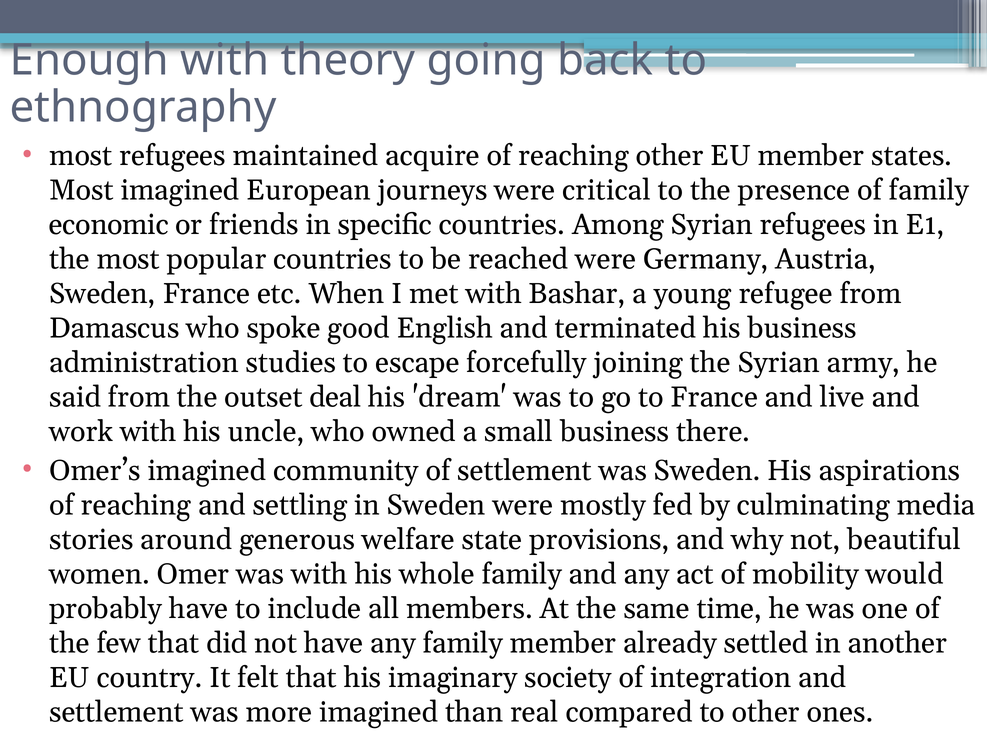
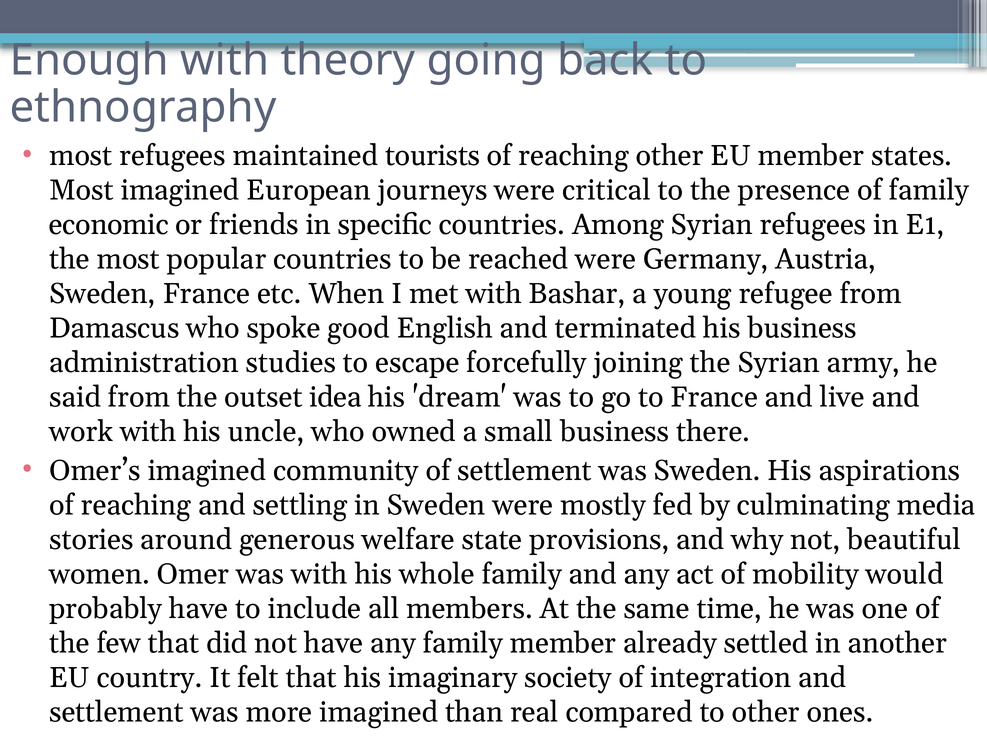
acquire: acquire -> tourists
deal: deal -> idea
